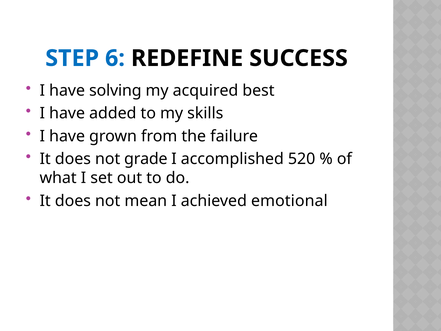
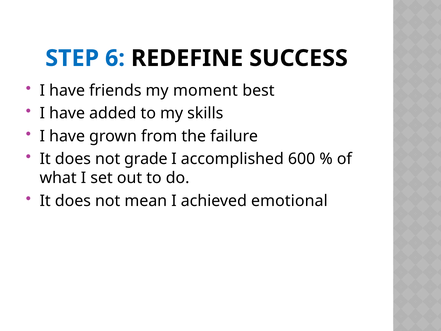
solving: solving -> friends
acquired: acquired -> moment
520: 520 -> 600
